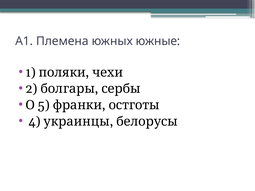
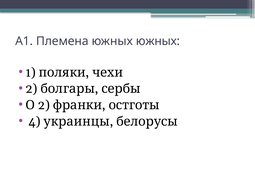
южных южные: южные -> южных
5 at (44, 105): 5 -> 2
